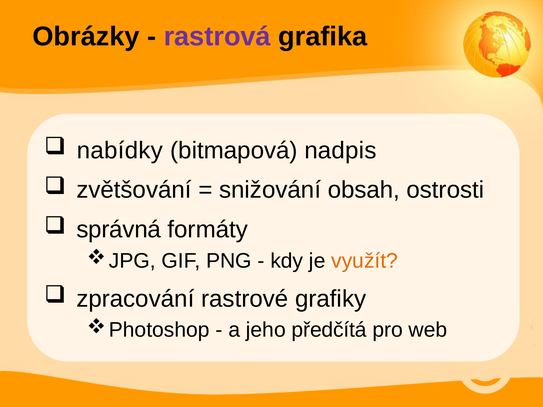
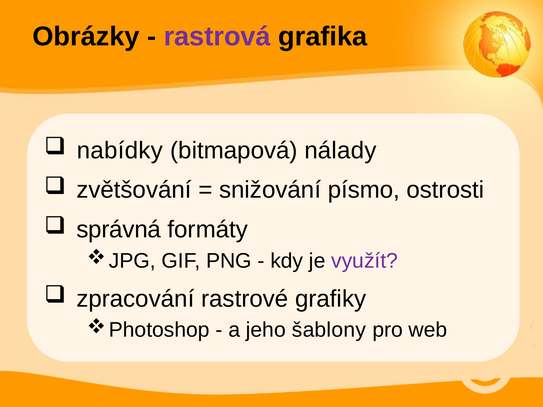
nadpis: nadpis -> nálady
obsah: obsah -> písmo
využít colour: orange -> purple
předčítá: předčítá -> šablony
